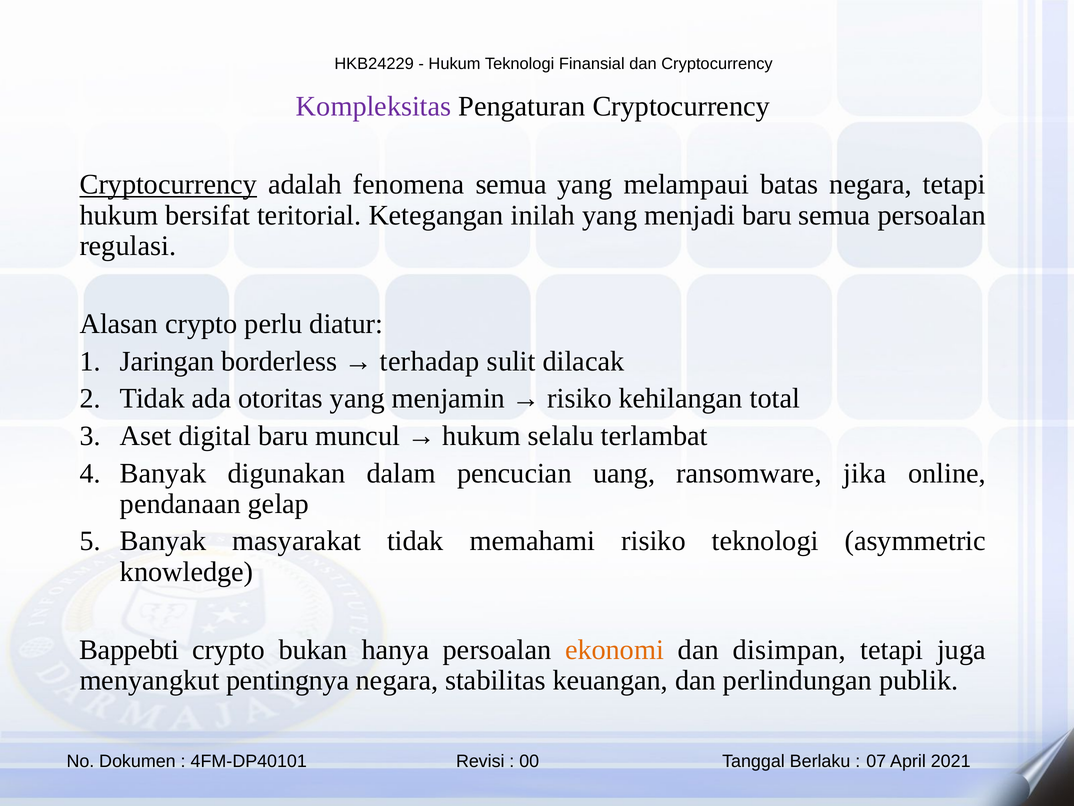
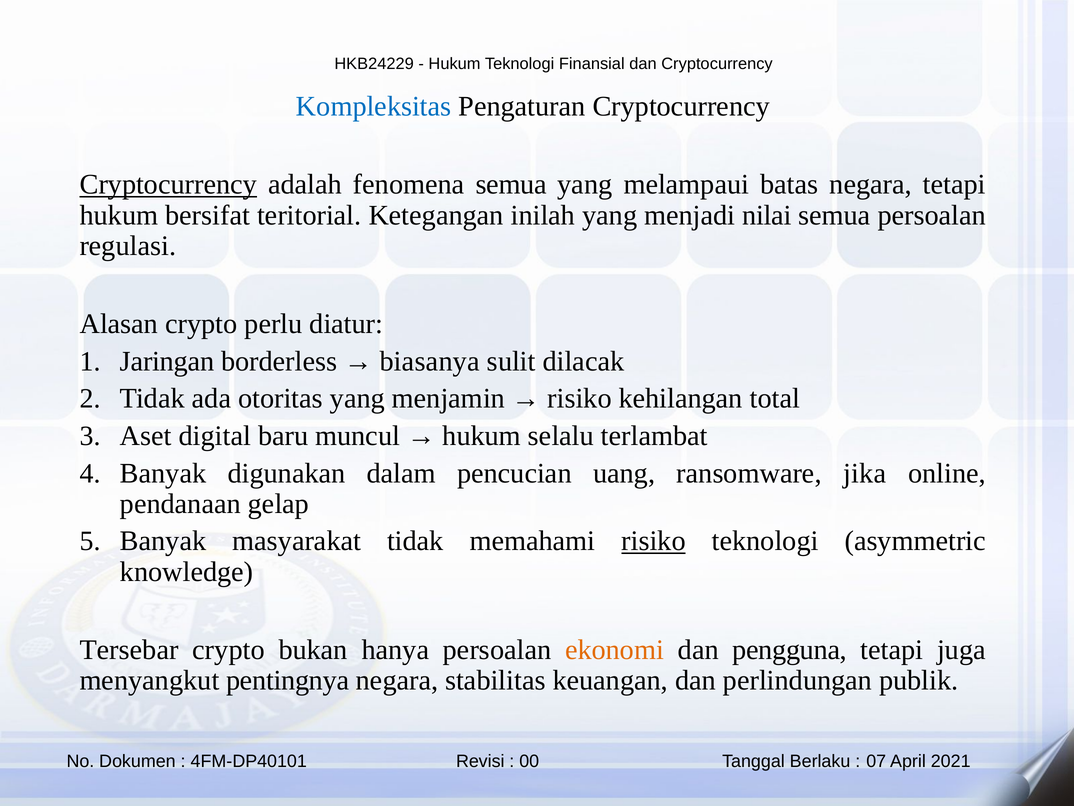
Kompleksitas colour: purple -> blue
menjadi baru: baru -> nilai
terhadap: terhadap -> biasanya
risiko at (654, 541) underline: none -> present
Bappebti: Bappebti -> Tersebar
disimpan: disimpan -> pengguna
